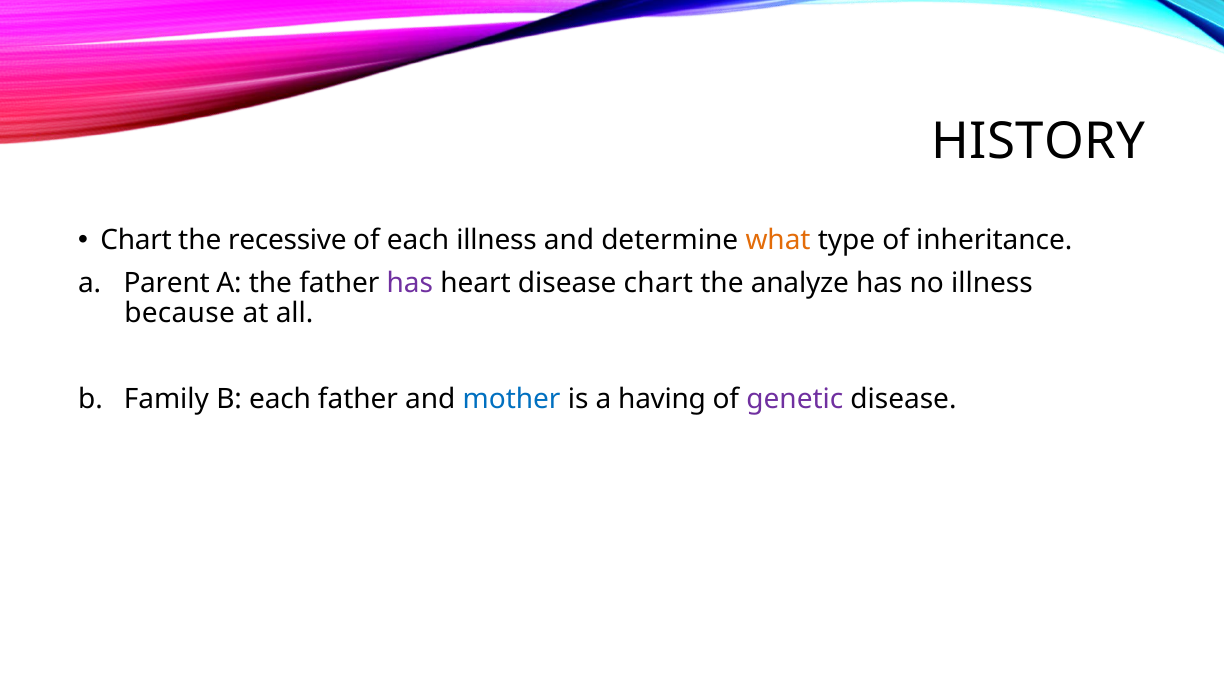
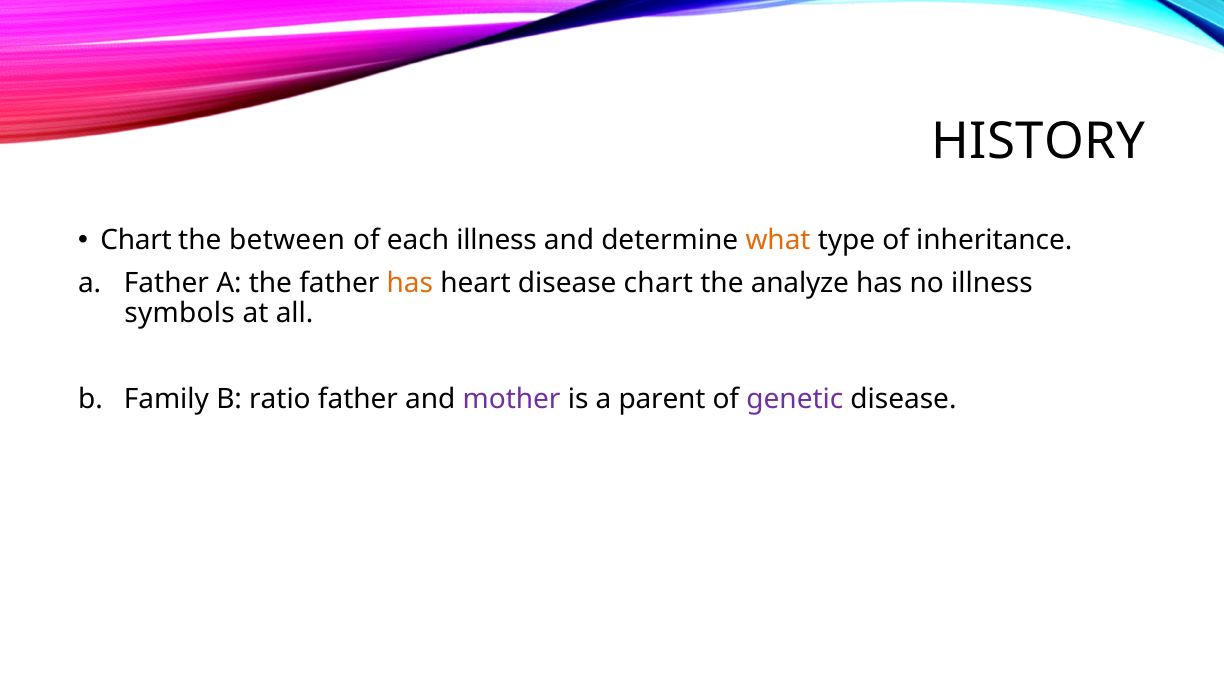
recessive: recessive -> between
a Parent: Parent -> Father
has at (410, 283) colour: purple -> orange
because: because -> symbols
B each: each -> ratio
mother colour: blue -> purple
having: having -> parent
